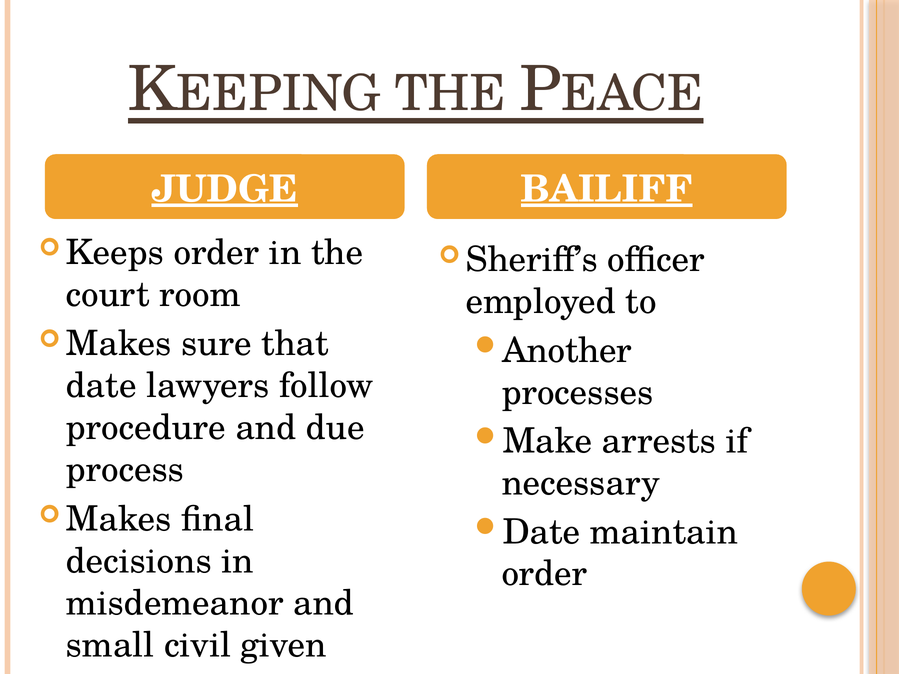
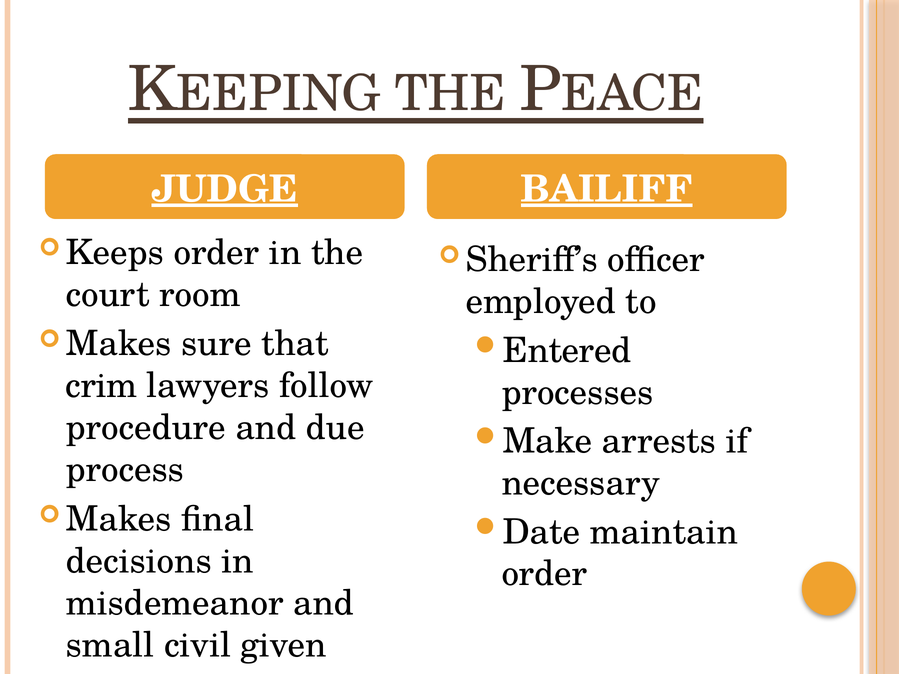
Another: Another -> Entered
date at (101, 386): date -> crim
